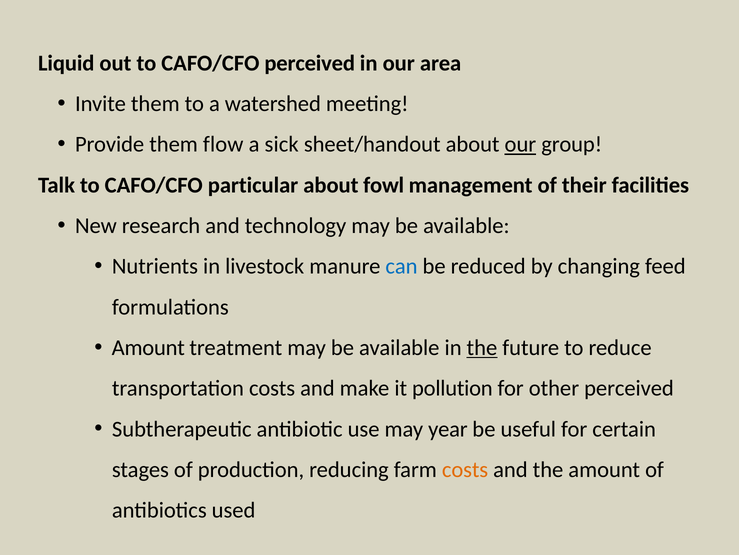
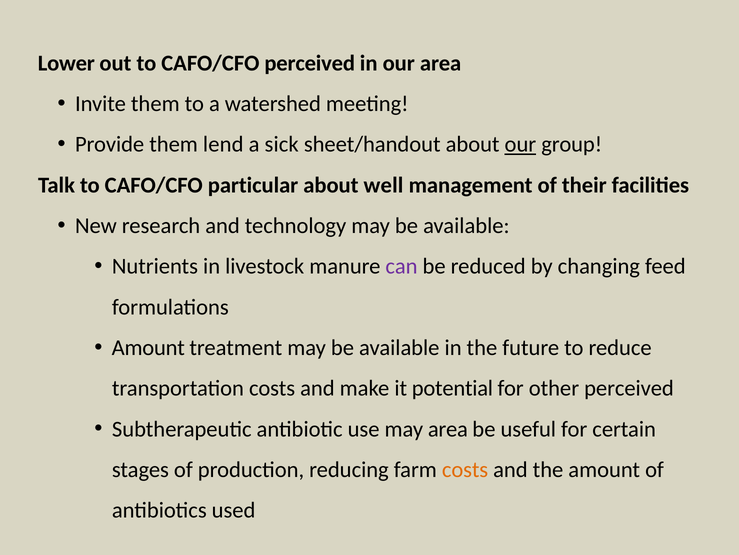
Liquid: Liquid -> Lower
flow: flow -> lend
fowl: fowl -> well
can colour: blue -> purple
the at (482, 347) underline: present -> none
pollution: pollution -> potential
may year: year -> area
